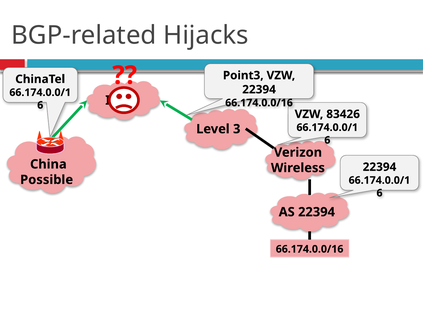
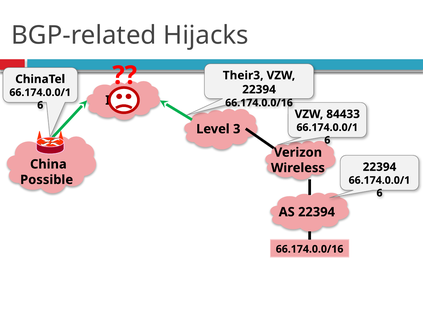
Point3: Point3 -> Their3
83426: 83426 -> 84433
